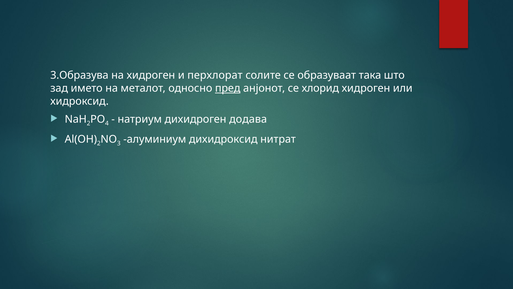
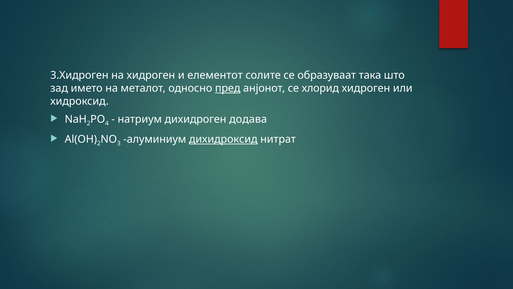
3.Образува: 3.Образува -> 3.Хидроген
перхлорат: перхлорат -> елементот
дихидроксид underline: none -> present
